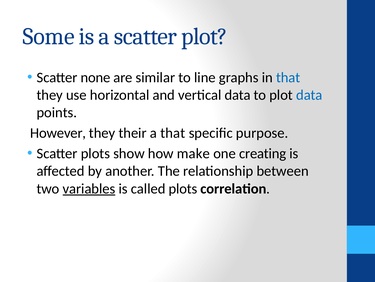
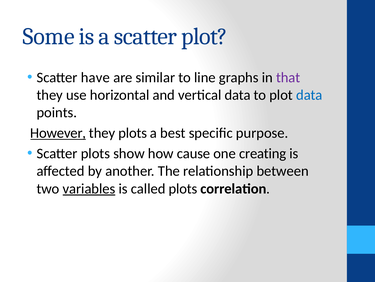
none: none -> have
that at (288, 77) colour: blue -> purple
However underline: none -> present
they their: their -> plots
a that: that -> best
make: make -> cause
